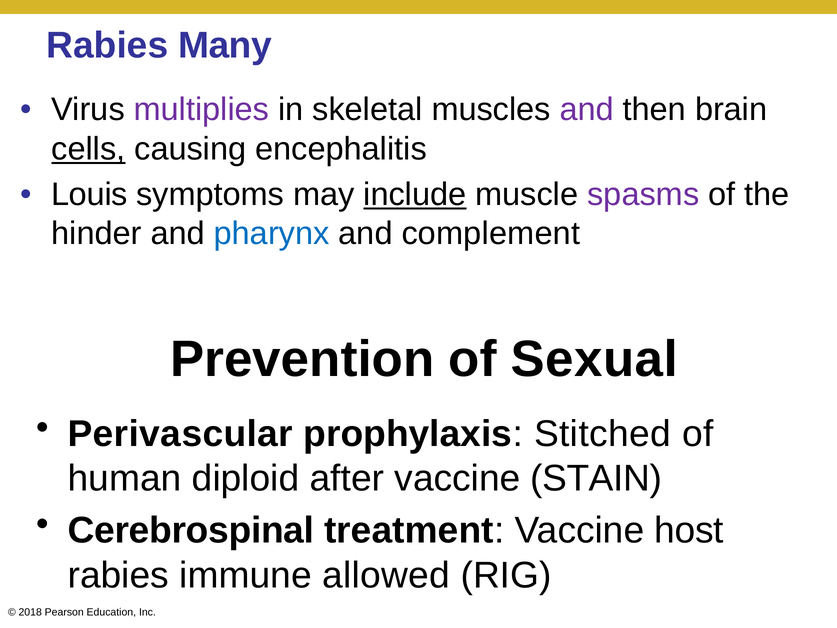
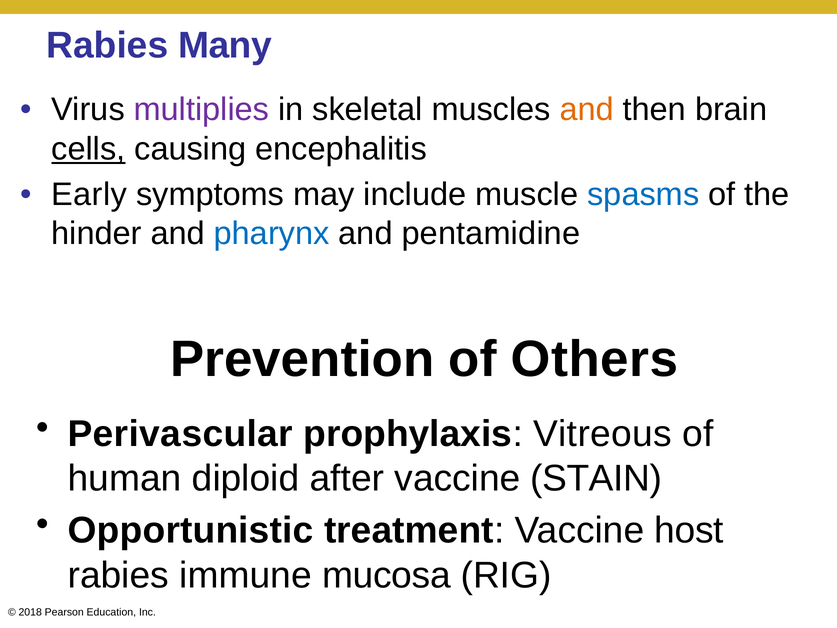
and at (587, 110) colour: purple -> orange
Louis: Louis -> Early
include underline: present -> none
spasms colour: purple -> blue
complement: complement -> pentamidine
Sexual: Sexual -> Others
Stitched: Stitched -> Vitreous
Cerebrospinal: Cerebrospinal -> Opportunistic
allowed: allowed -> mucosa
